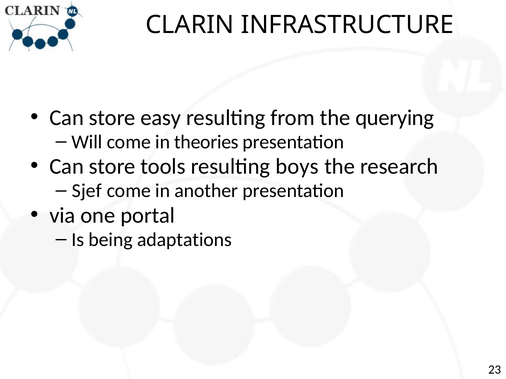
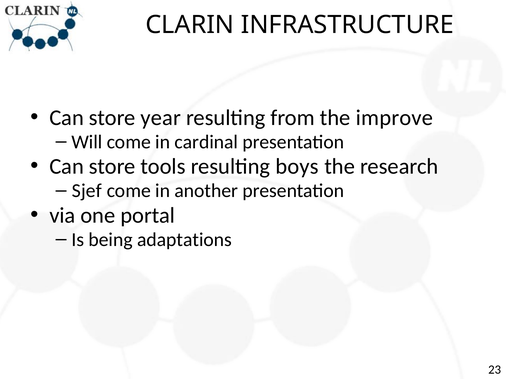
easy: easy -> year
querying: querying -> improve
theories: theories -> cardinal
